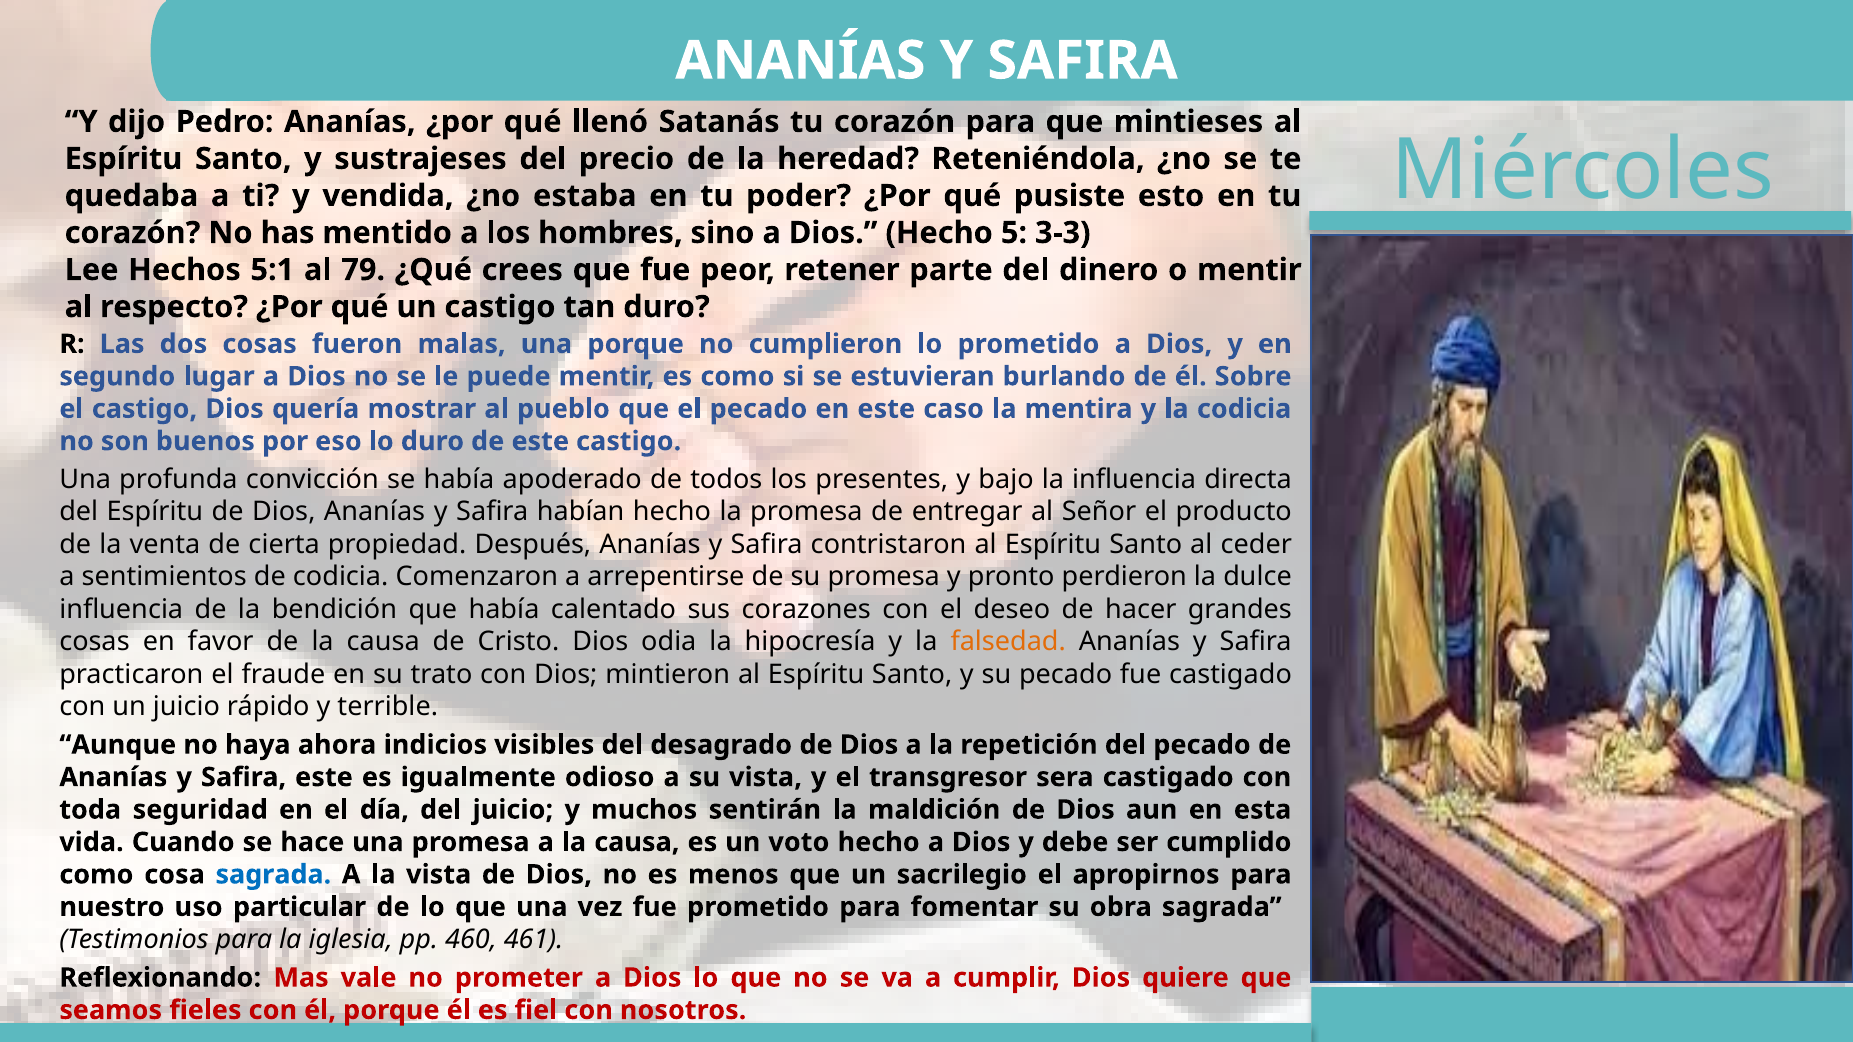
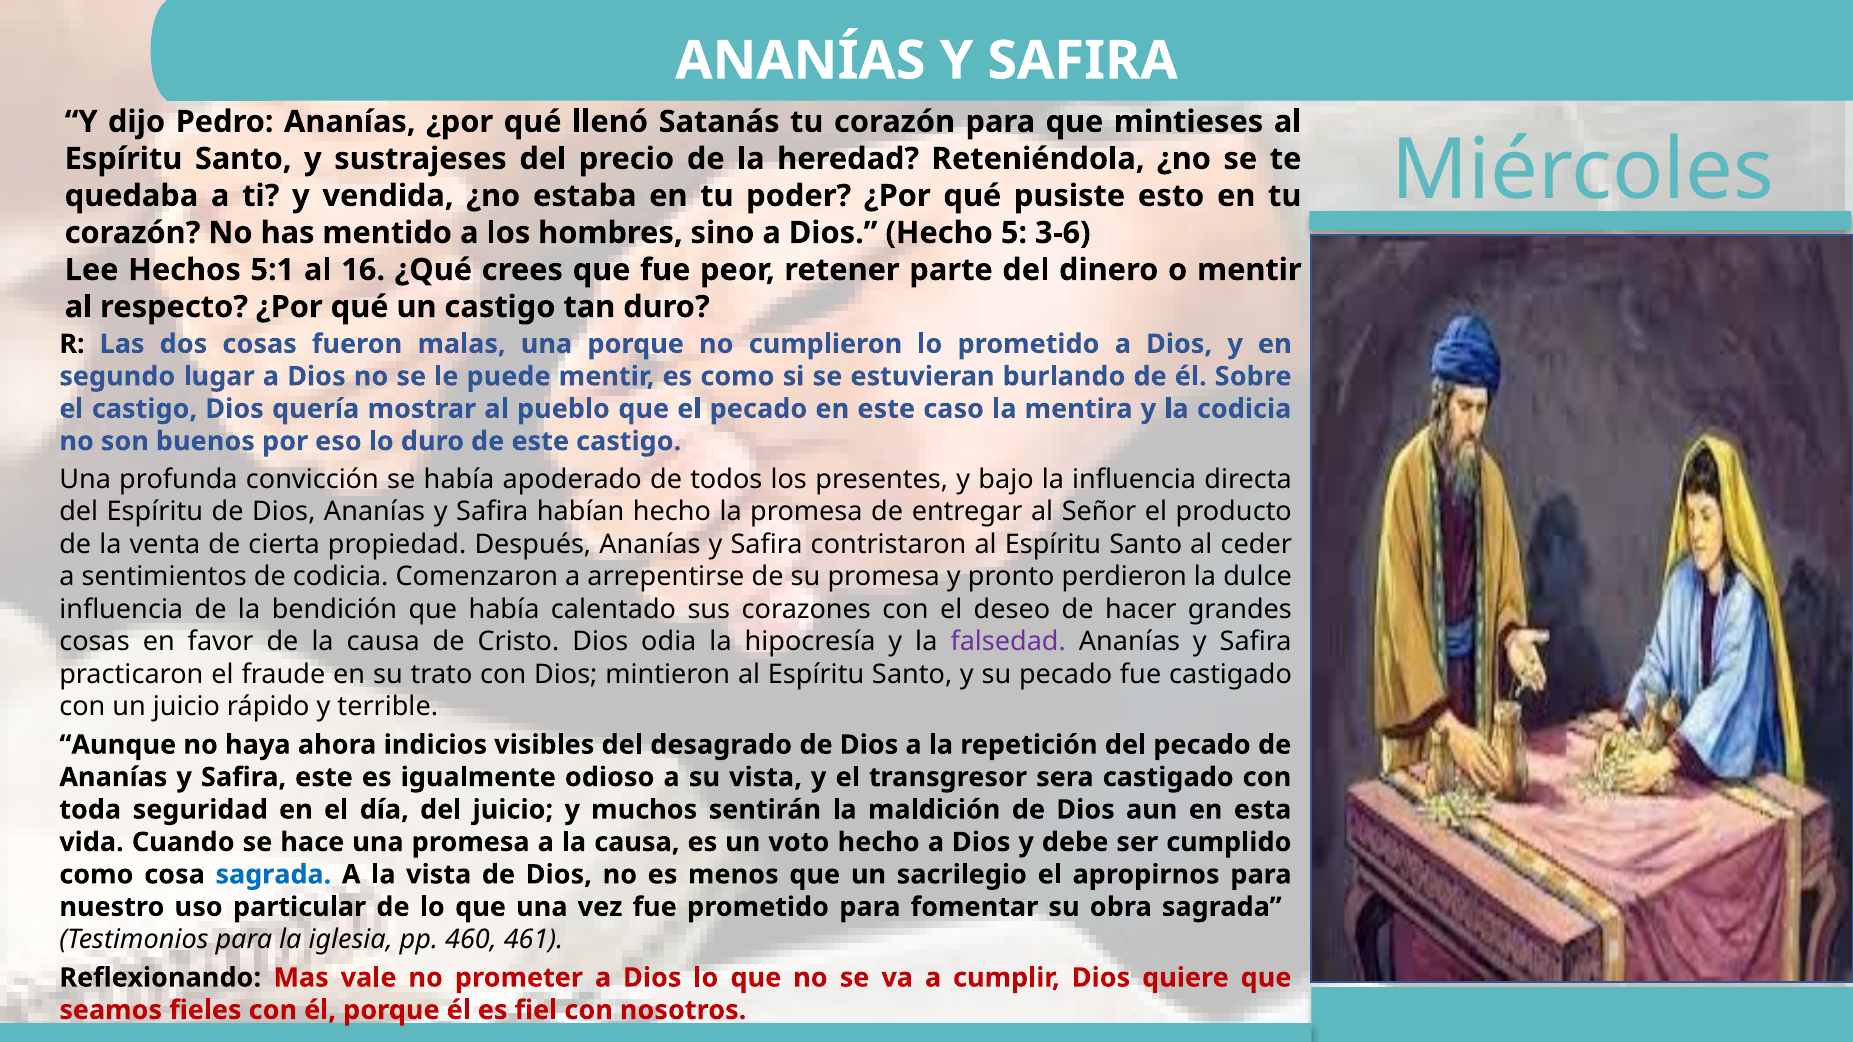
3-3: 3-3 -> 3-6
79: 79 -> 16
falsedad colour: orange -> purple
